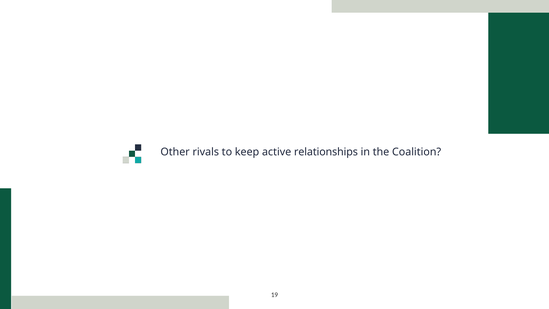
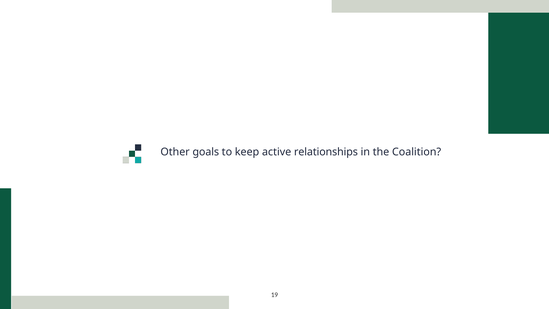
rivals: rivals -> goals
